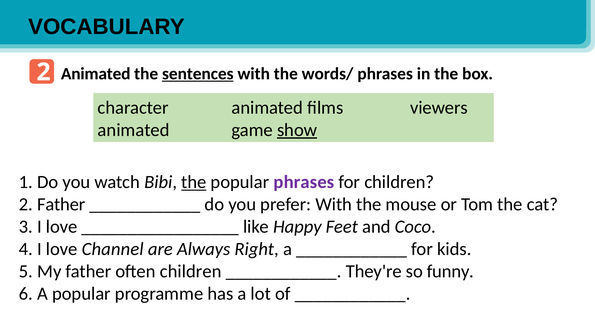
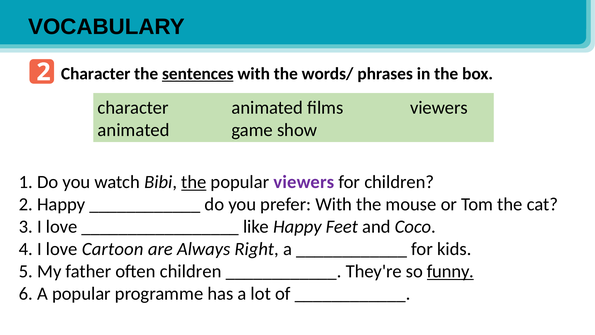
Animated at (96, 74): Animated -> Character
show underline: present -> none
popular phrases: phrases -> viewers
2 Father: Father -> Happy
Channel: Channel -> Cartoon
funny underline: none -> present
